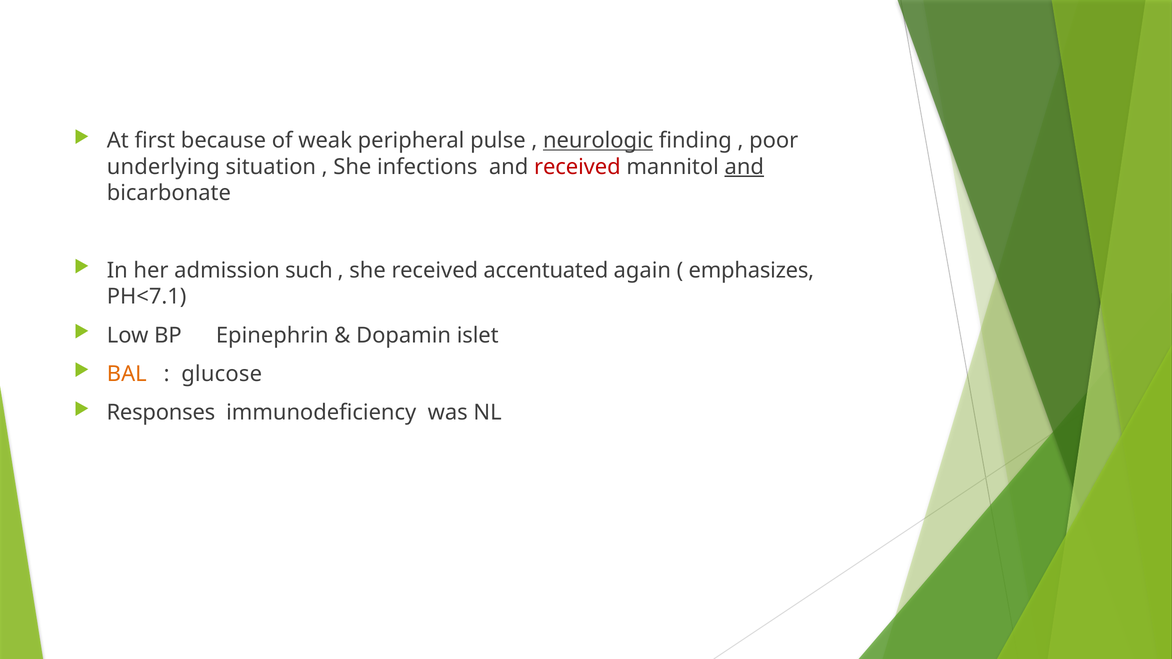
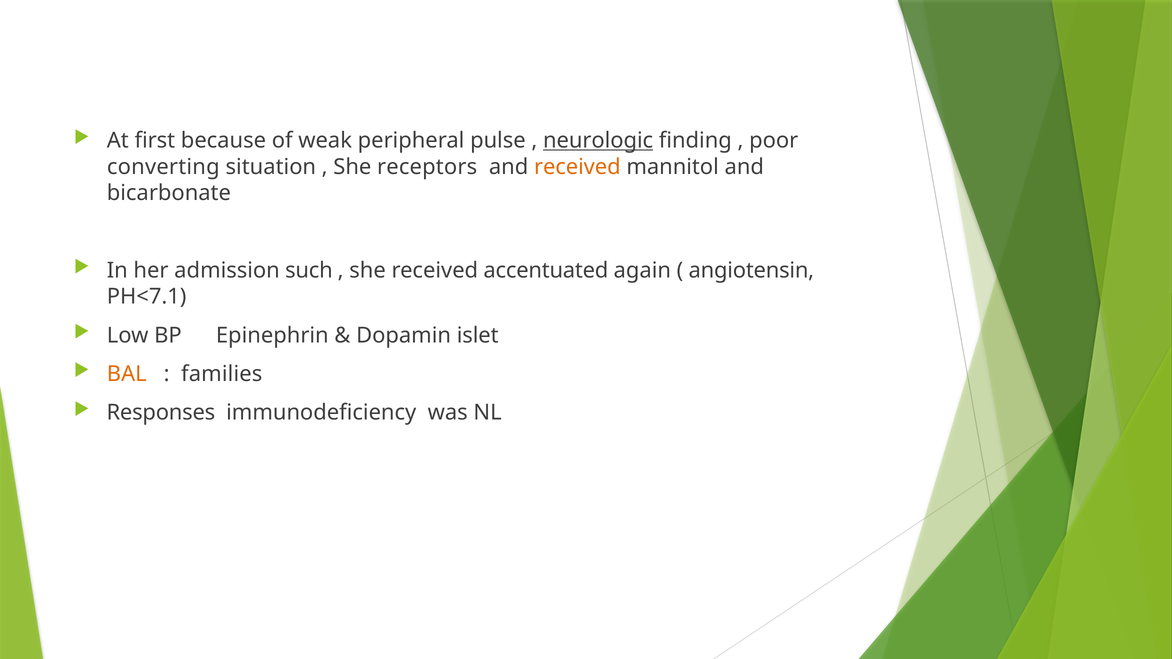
underlying: underlying -> converting
infections: infections -> receptors
received at (577, 167) colour: red -> orange
and at (744, 167) underline: present -> none
emphasizes: emphasizes -> angiotensin
glucose: glucose -> families
